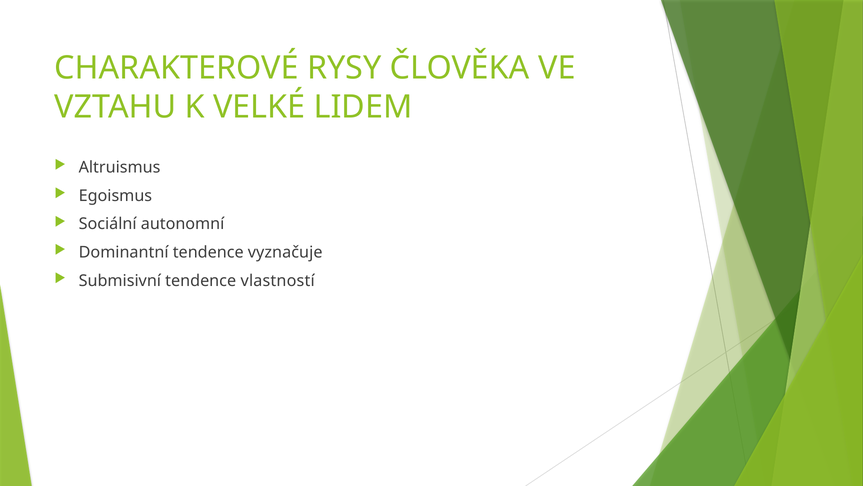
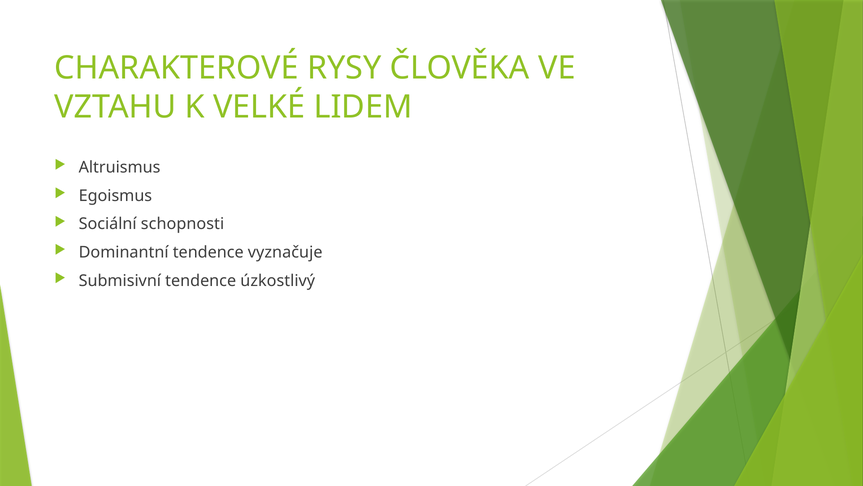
autonomní: autonomní -> schopnosti
vlastností: vlastností -> úzkostlivý
